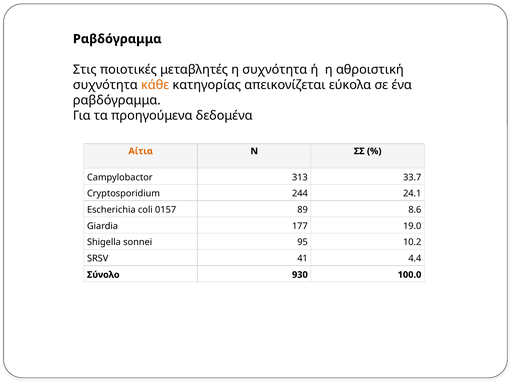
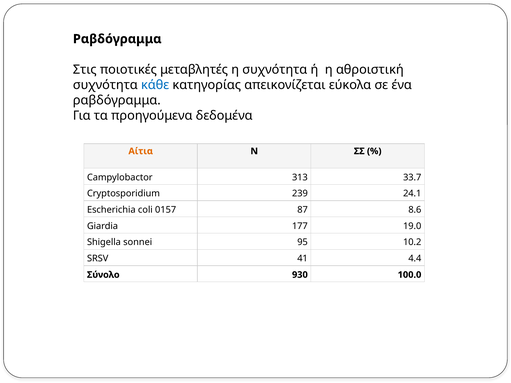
κάθε colour: orange -> blue
244: 244 -> 239
89: 89 -> 87
